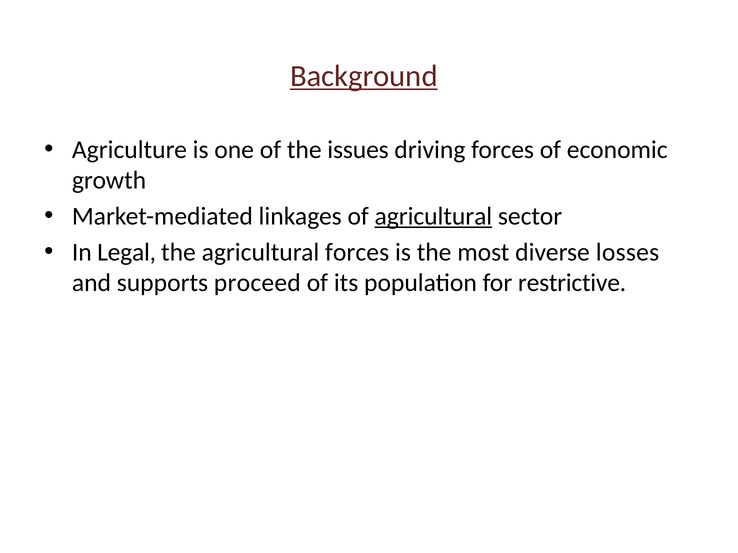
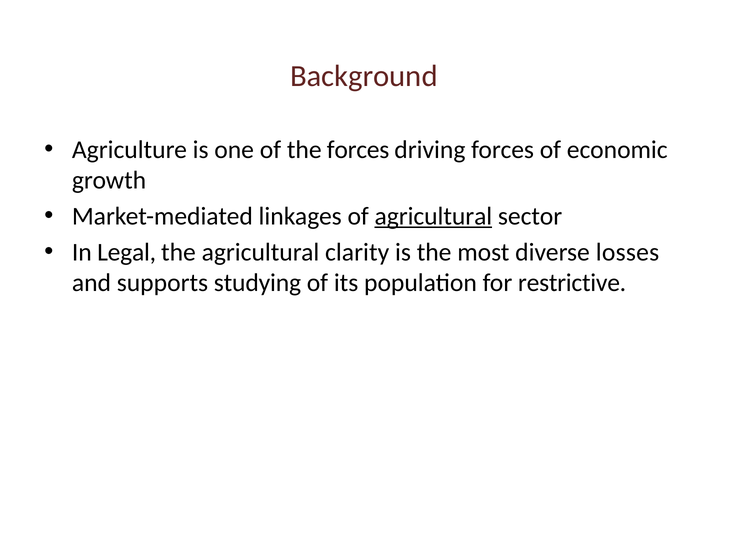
Background underline: present -> none
the issues: issues -> forces
agricultural forces: forces -> clarity
proceed: proceed -> studying
